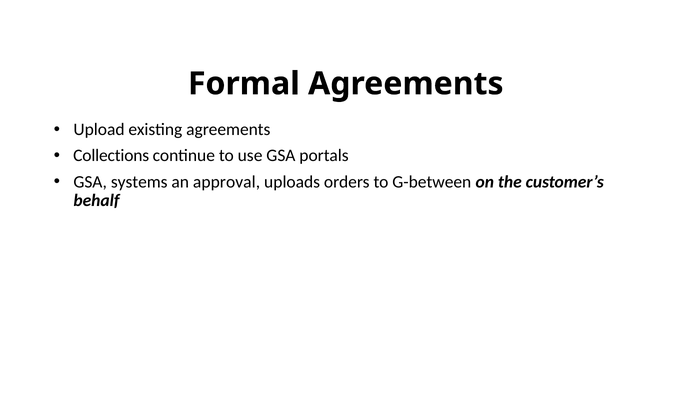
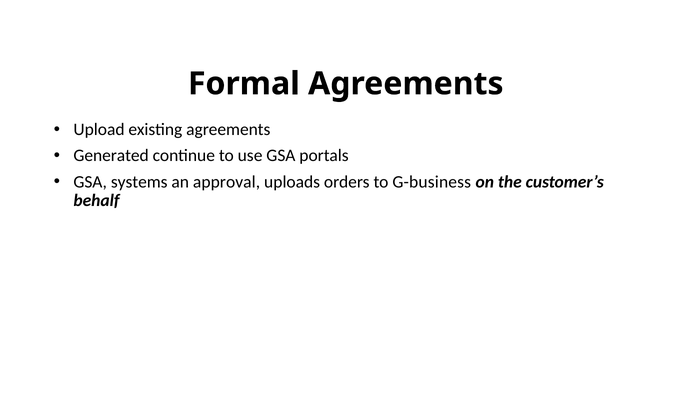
Collections: Collections -> Generated
G-between: G-between -> G-business
